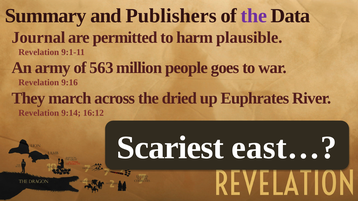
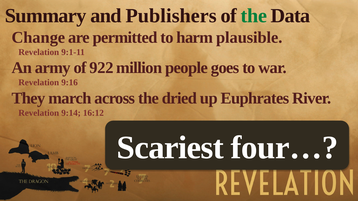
the at (254, 16) colour: purple -> green
Journal: Journal -> Change
563: 563 -> 922
east…: east… -> four…
